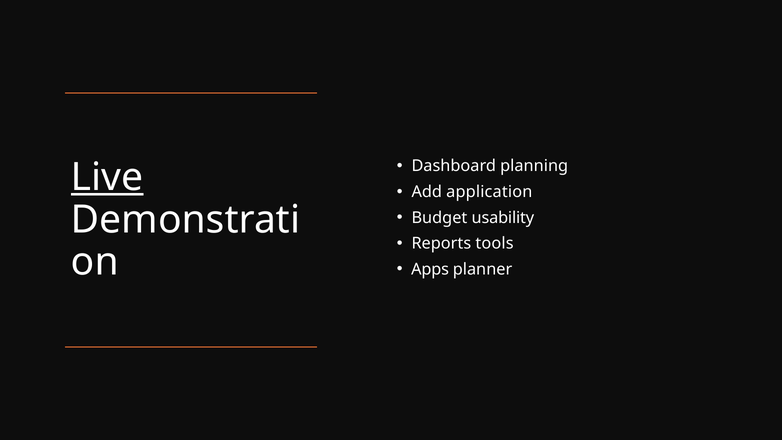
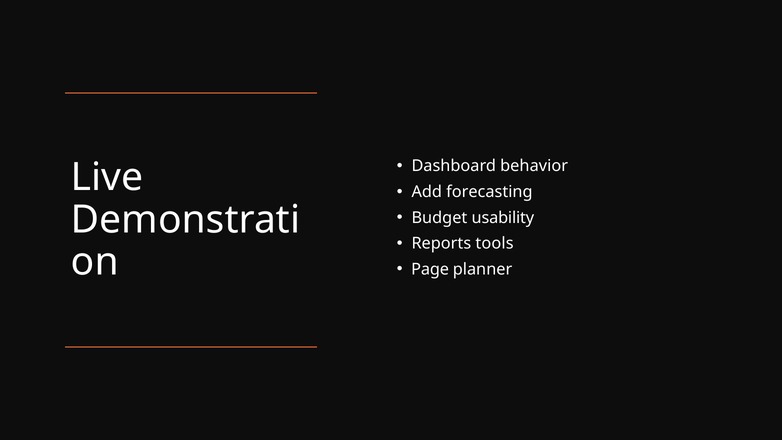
planning: planning -> behavior
Live underline: present -> none
application: application -> forecasting
Apps: Apps -> Page
